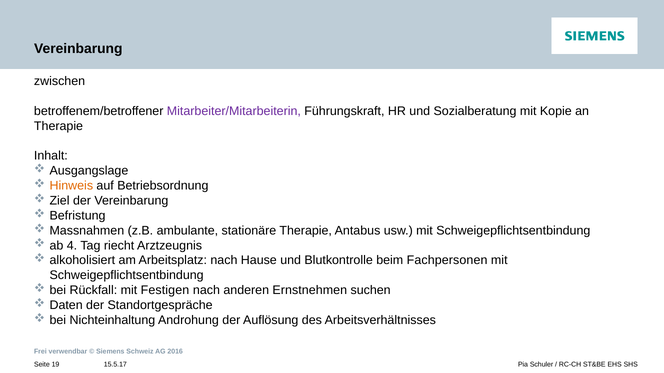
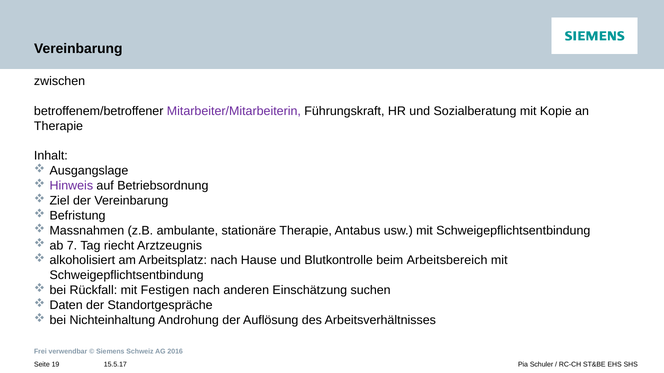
Hinweis colour: orange -> purple
4: 4 -> 7
Fachpersonen: Fachpersonen -> Arbeitsbereich
Ernstnehmen: Ernstnehmen -> Einschätzung
